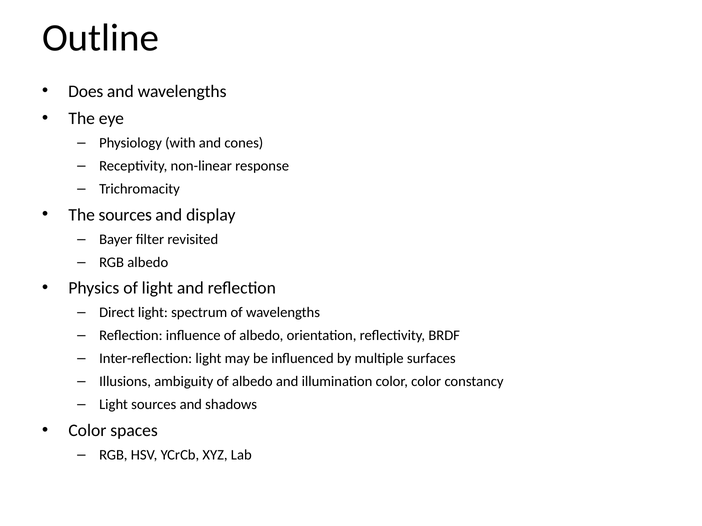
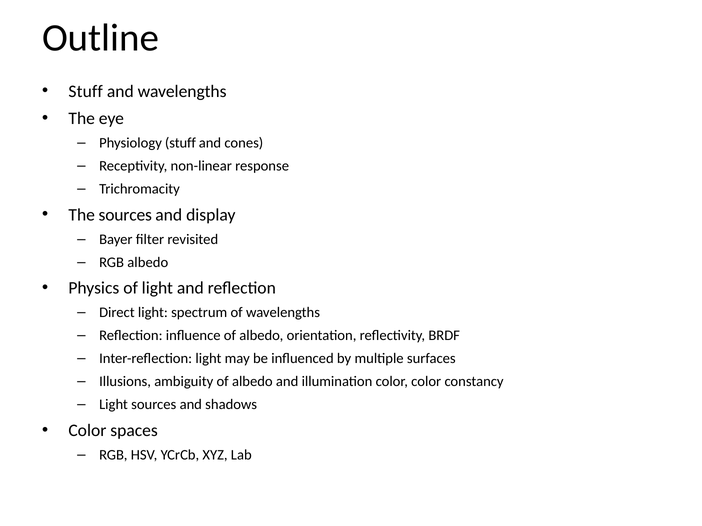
Does at (86, 91): Does -> Stuff
Physiology with: with -> stuff
